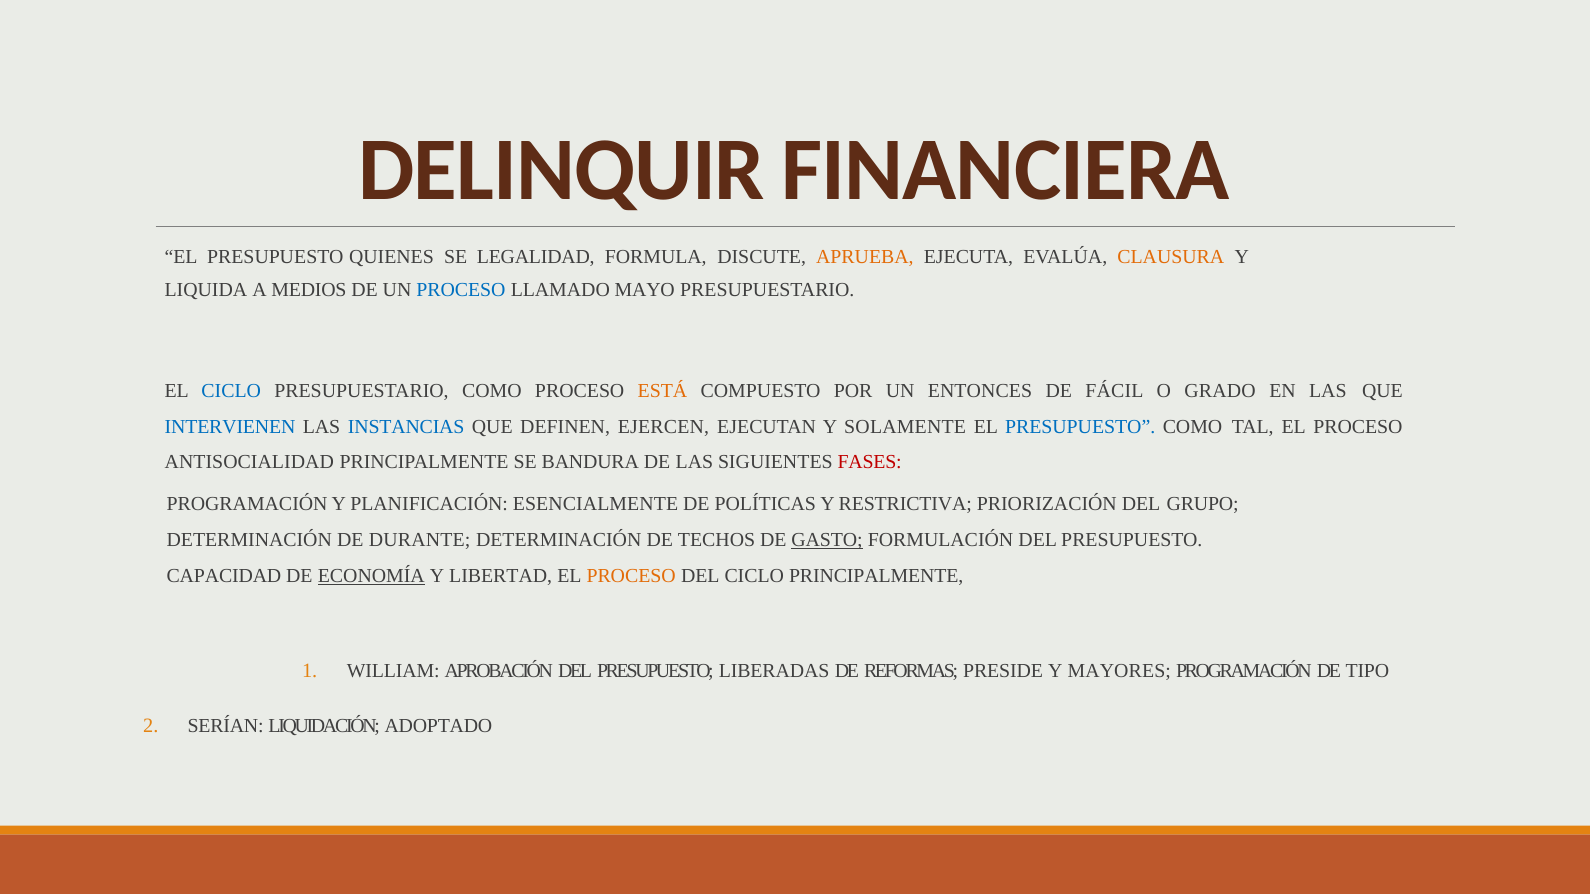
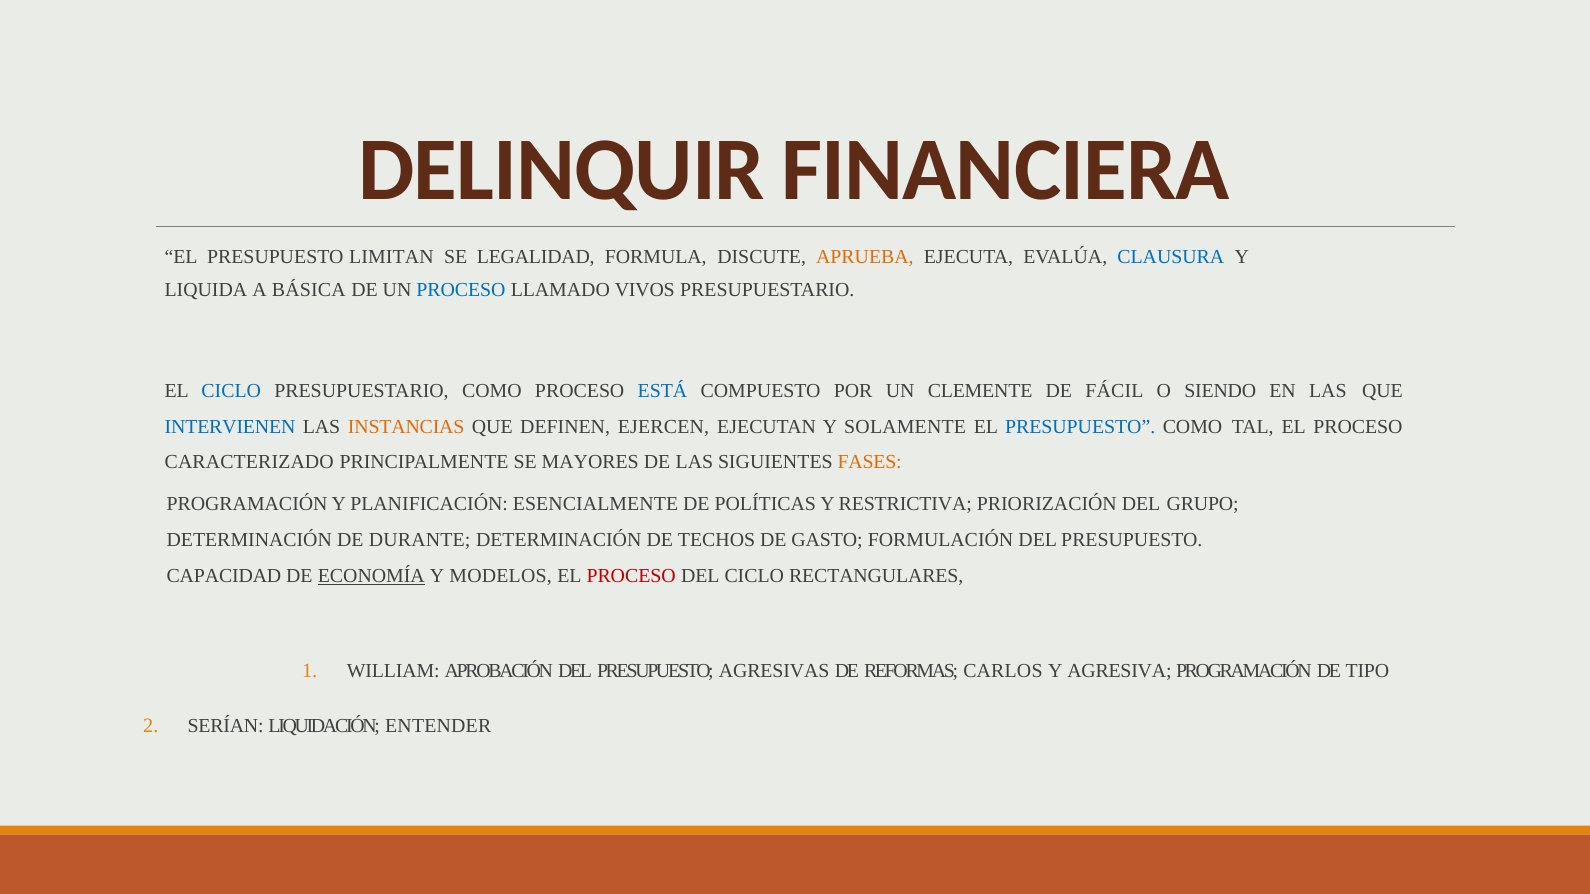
QUIENES: QUIENES -> LIMITAN
CLAUSURA colour: orange -> blue
MEDIOS: MEDIOS -> BÁSICA
MAYO: MAYO -> VIVOS
ESTÁ colour: orange -> blue
ENTONCES: ENTONCES -> CLEMENTE
GRADO: GRADO -> SIENDO
INSTANCIAS colour: blue -> orange
ANTISOCIALIDAD: ANTISOCIALIDAD -> CARACTERIZADO
BANDURA: BANDURA -> MAYORES
FASES colour: red -> orange
GASTO underline: present -> none
LIBERTAD: LIBERTAD -> MODELOS
PROCESO at (631, 576) colour: orange -> red
CICLO PRINCIPALMENTE: PRINCIPALMENTE -> RECTANGULARES
LIBERADAS: LIBERADAS -> AGRESIVAS
PRESIDE: PRESIDE -> CARLOS
MAYORES: MAYORES -> AGRESIVA
ADOPTADO: ADOPTADO -> ENTENDER
